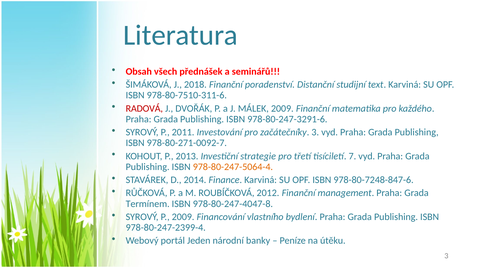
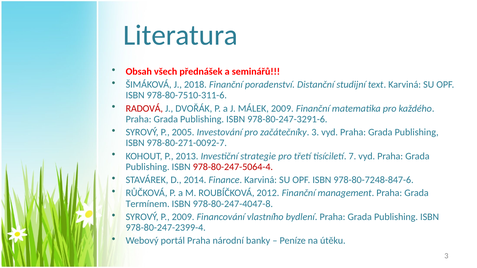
2011: 2011 -> 2005
978-80-247-5064-4 colour: orange -> red
portál Jeden: Jeden -> Praha
